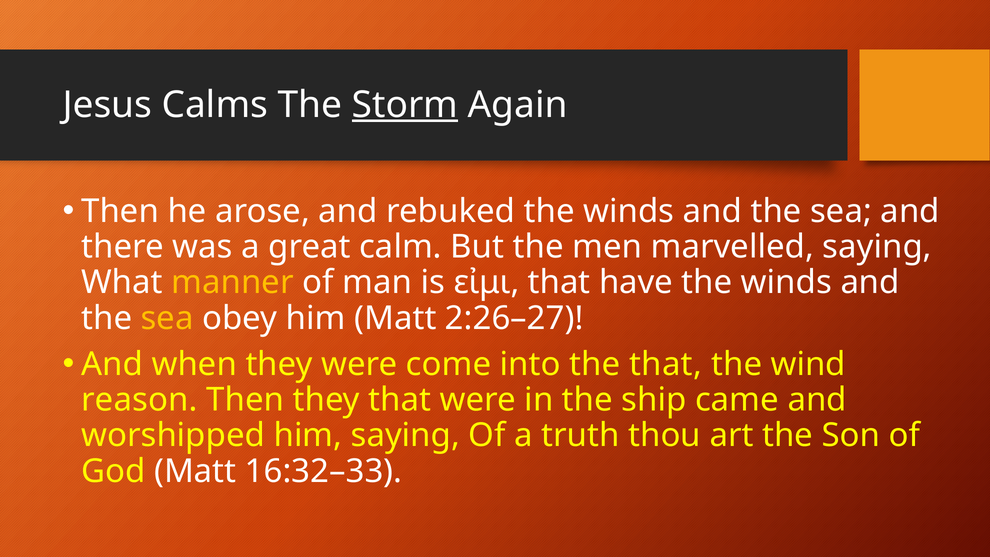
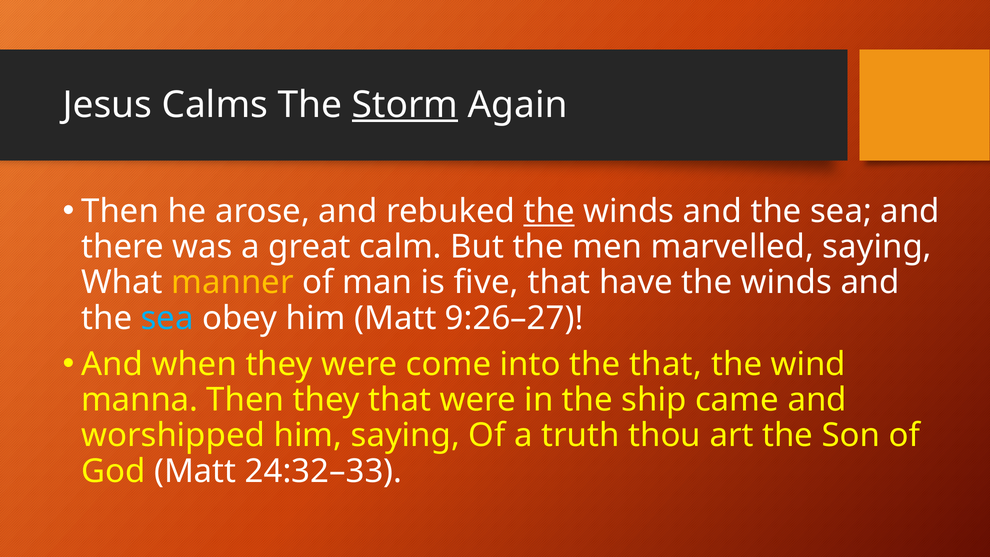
the at (549, 211) underline: none -> present
εἰμι: εἰμι -> five
sea at (167, 318) colour: yellow -> light blue
2:26–27: 2:26–27 -> 9:26–27
reason: reason -> manna
16:32–33: 16:32–33 -> 24:32–33
